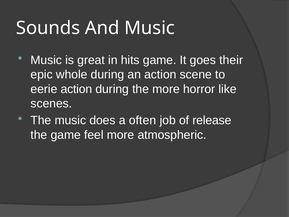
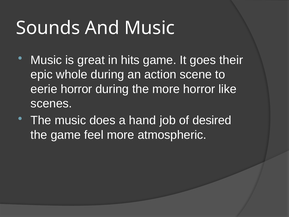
eerie action: action -> horror
often: often -> hand
release: release -> desired
